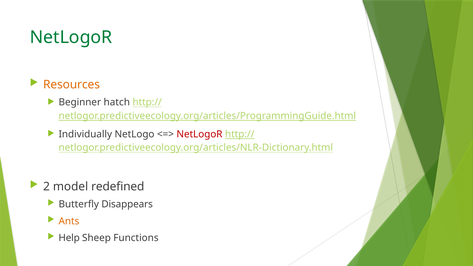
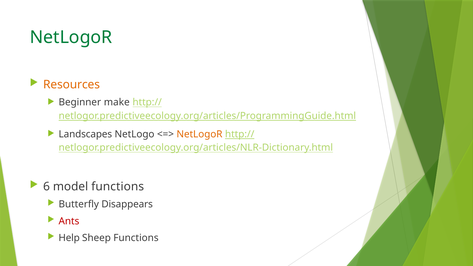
hatch: hatch -> make
Individually: Individually -> Landscapes
NetLogoR at (199, 134) colour: red -> orange
2: 2 -> 6
model redefined: redefined -> functions
Ants colour: orange -> red
